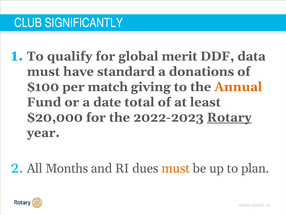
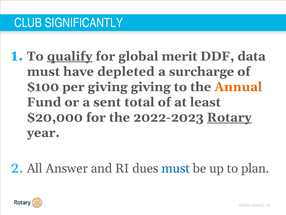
qualify underline: none -> present
standard: standard -> depleted
donations: donations -> surcharge
per match: match -> giving
date: date -> sent
Months: Months -> Answer
must at (176, 168) colour: orange -> blue
